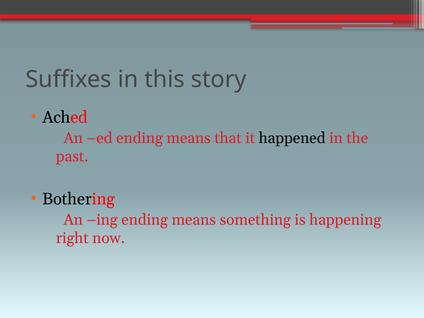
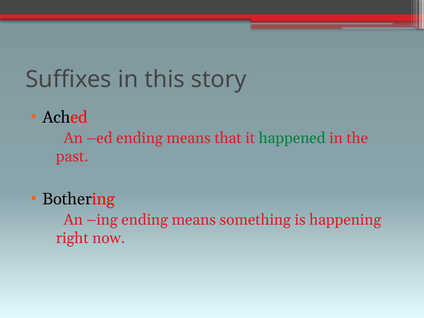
happened colour: black -> green
